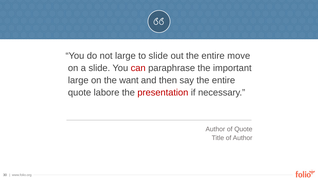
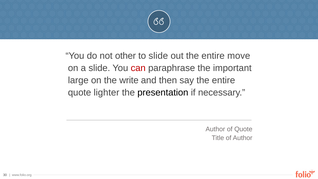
not large: large -> other
want: want -> write
labore: labore -> lighter
presentation colour: red -> black
